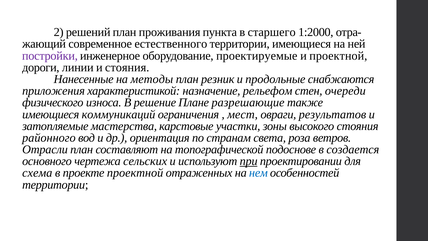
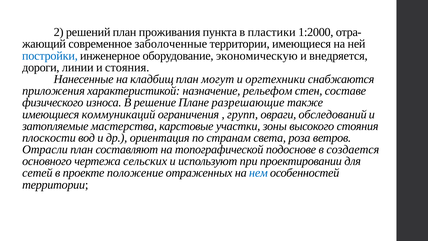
старшего: старшего -> пластики
естественного: естественного -> заболоченные
постройки colour: purple -> blue
проектируемые: проектируемые -> экономическую
и проектной: проектной -> внедряется
методы: методы -> кладбищ
резник: резник -> могут
продольные: продольные -> оргтехники
очереди: очереди -> составе
мест: мест -> групп
результатов: результатов -> обследований
районного: районного -> плоскости
при underline: present -> none
схема: схема -> сетей
проекте проектной: проектной -> положение
